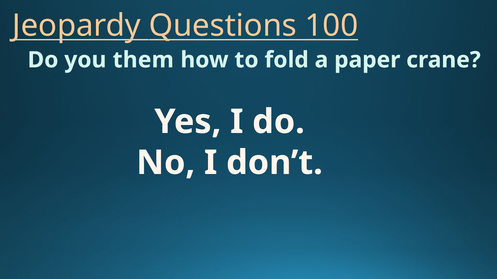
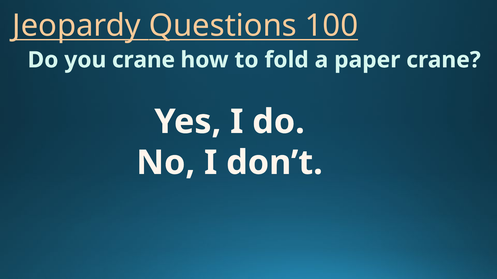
you them: them -> crane
